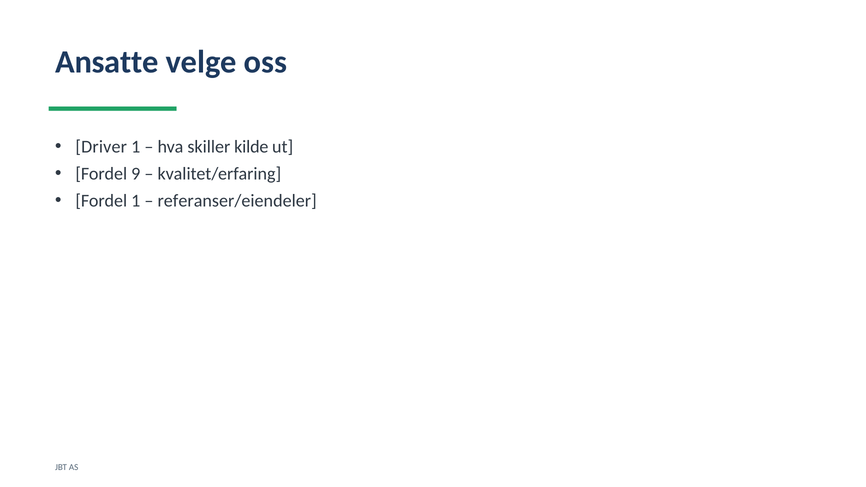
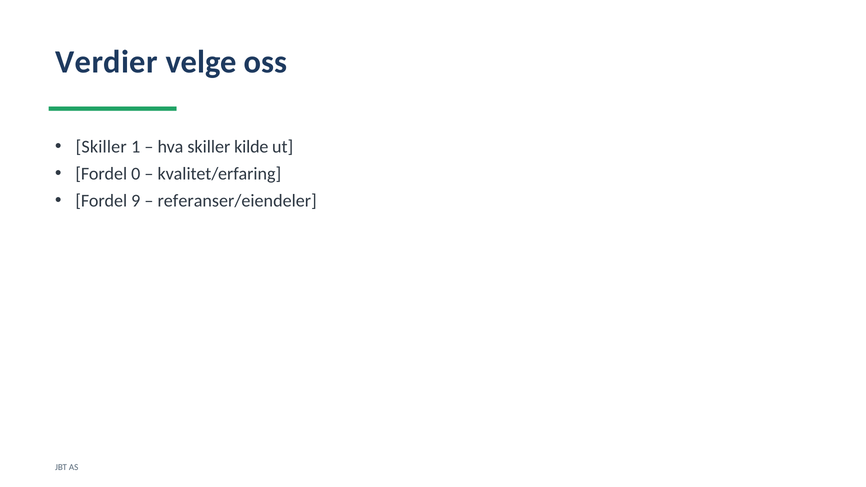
Ansatte: Ansatte -> Verdier
Driver at (101, 147): Driver -> Skiller
9: 9 -> 0
Fordel 1: 1 -> 9
